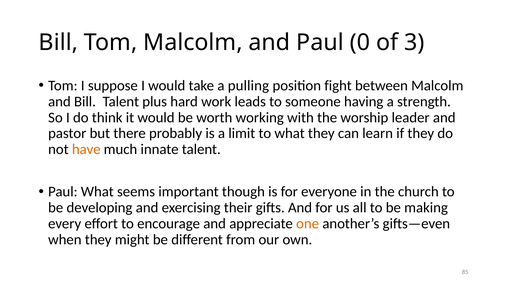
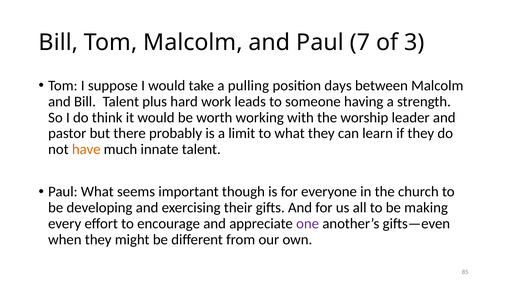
0: 0 -> 7
fight: fight -> days
one colour: orange -> purple
